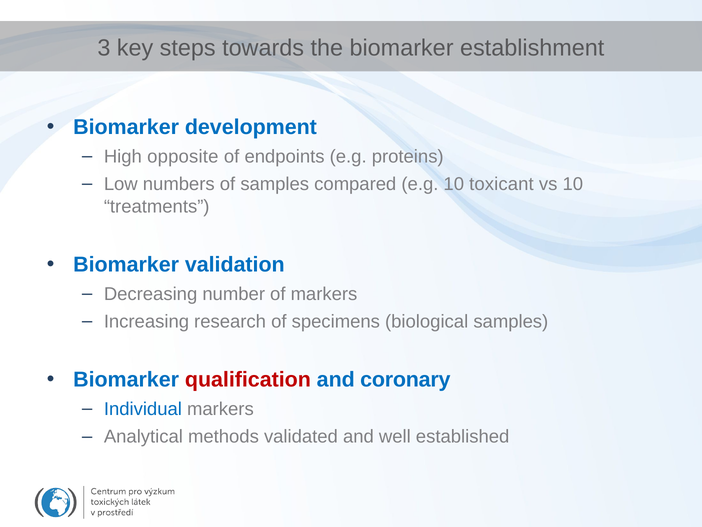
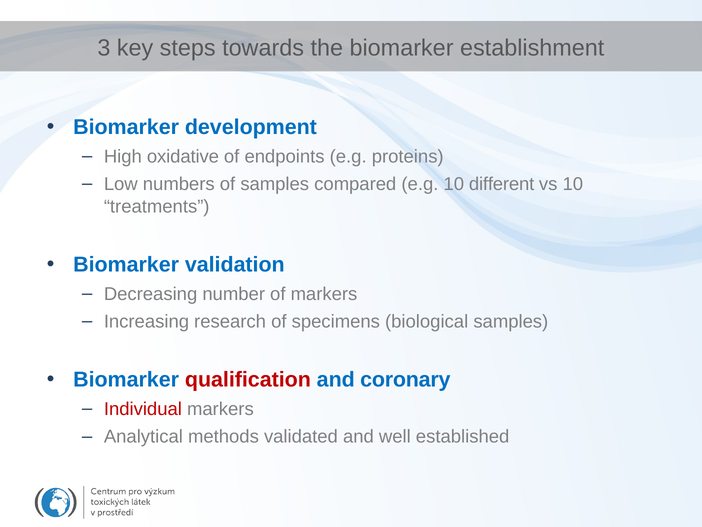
opposite: opposite -> oxidative
toxicant: toxicant -> different
Individual colour: blue -> red
